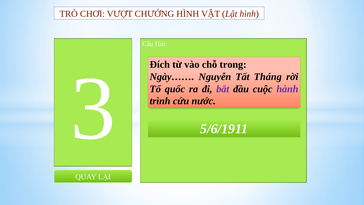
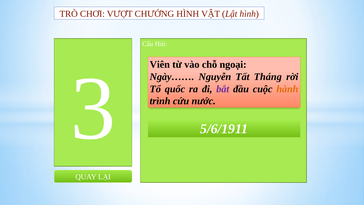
Đích: Đích -> Viên
trong: trong -> ngoại
hành colour: purple -> orange
